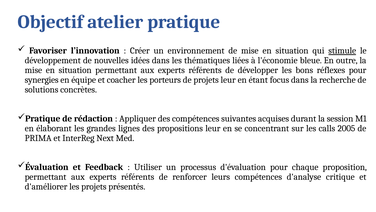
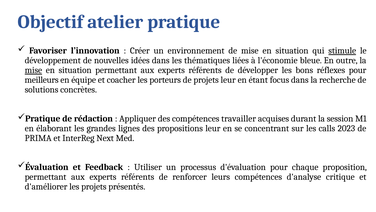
mise at (33, 70) underline: none -> present
synergies: synergies -> meilleurs
suivantes: suivantes -> travailler
2005: 2005 -> 2023
